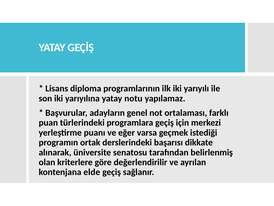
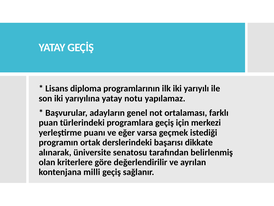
elde: elde -> milli
